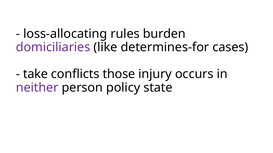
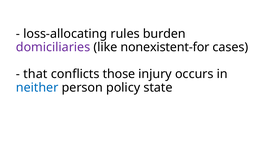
determines-for: determines-for -> nonexistent-for
take: take -> that
neither colour: purple -> blue
